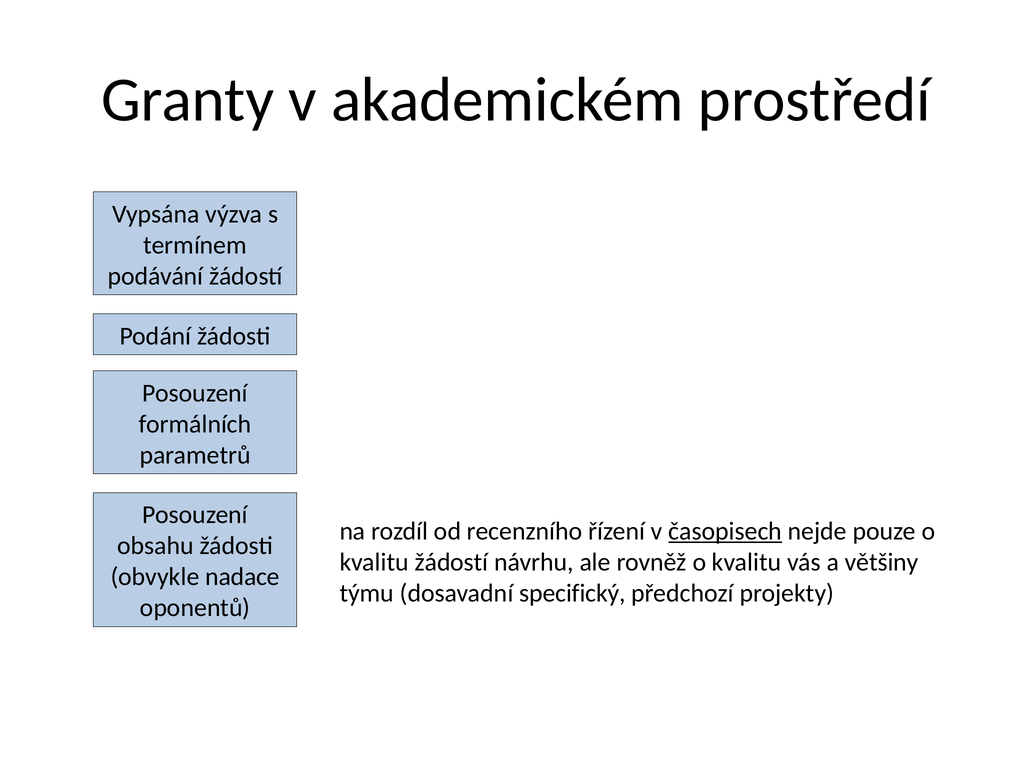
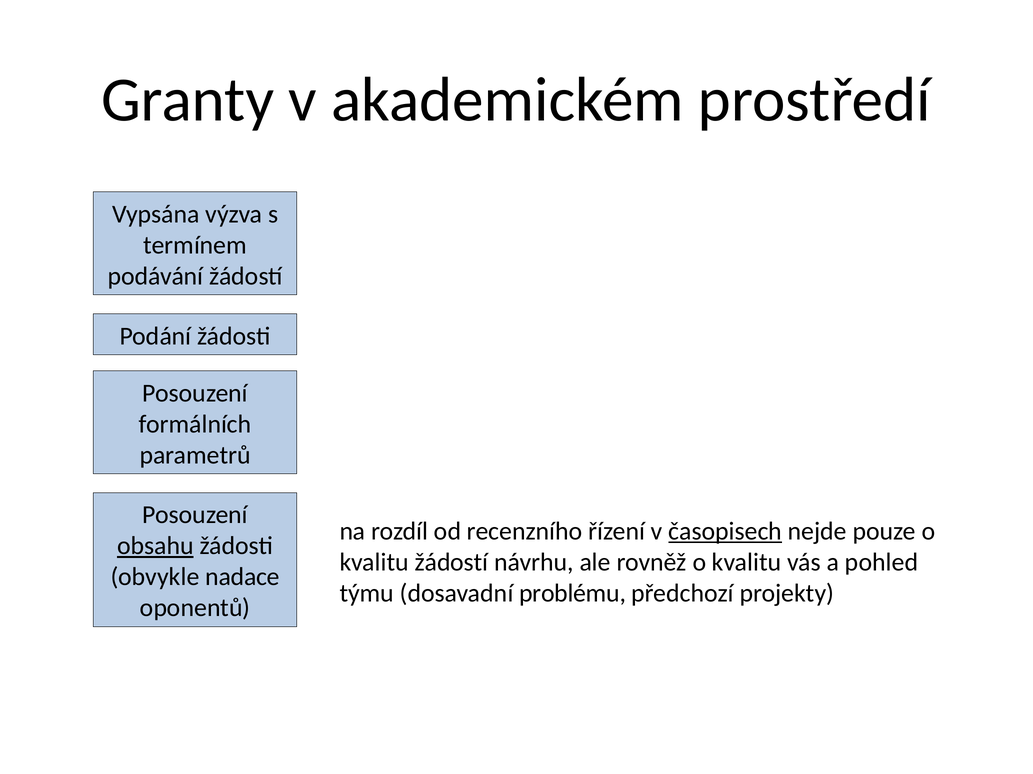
obsahu underline: none -> present
většiny: většiny -> pohled
specifický: specifický -> problému
